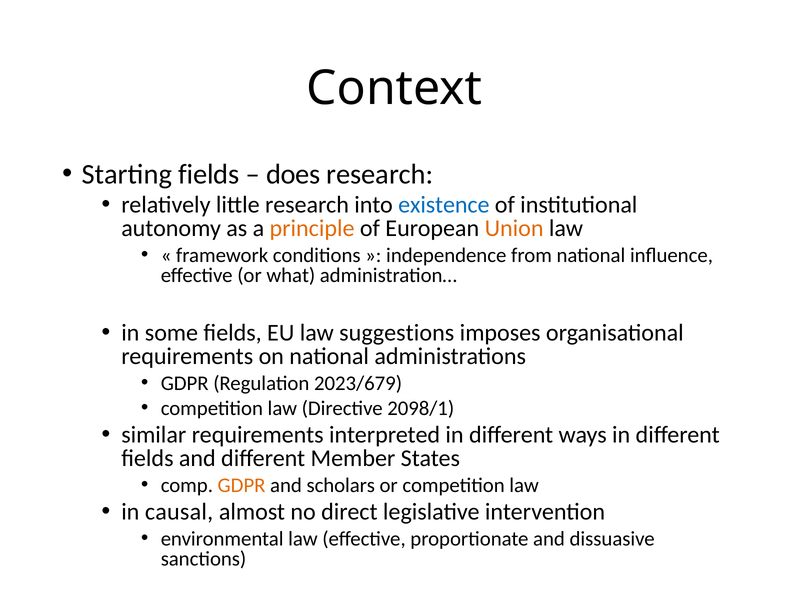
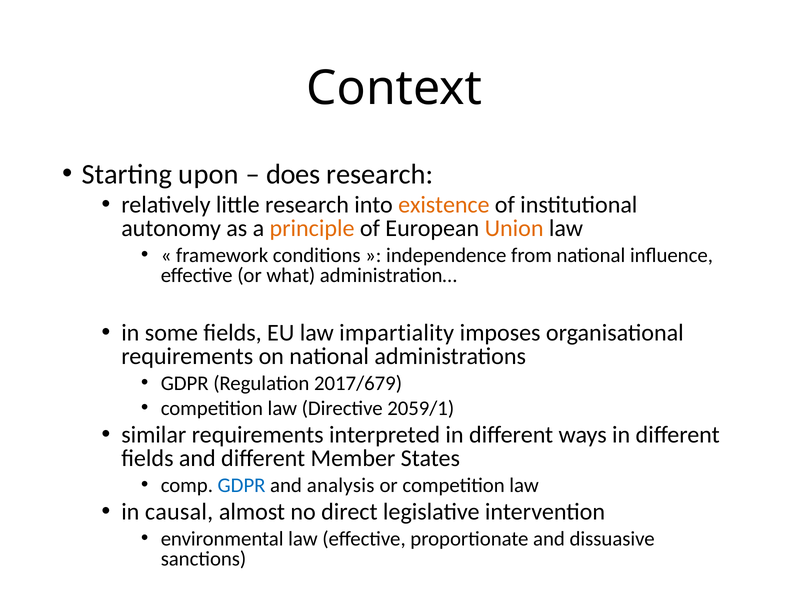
Starting fields: fields -> upon
existence colour: blue -> orange
suggestions: suggestions -> impartiality
2023/679: 2023/679 -> 2017/679
2098/1: 2098/1 -> 2059/1
GDPR at (242, 485) colour: orange -> blue
scholars: scholars -> analysis
